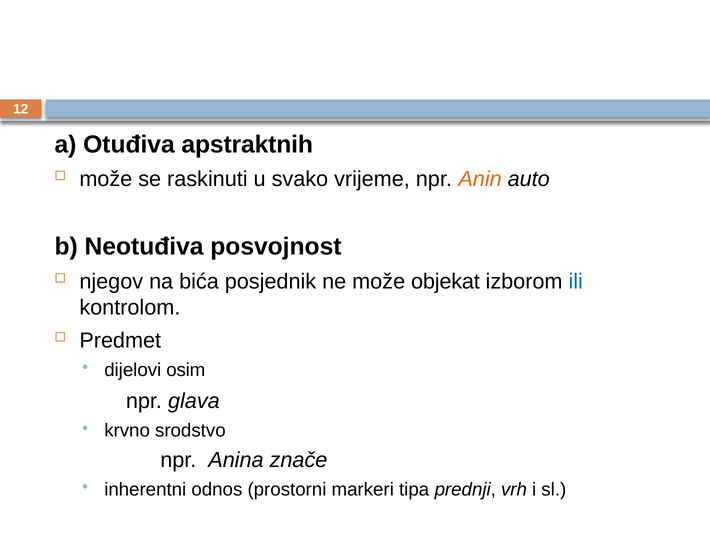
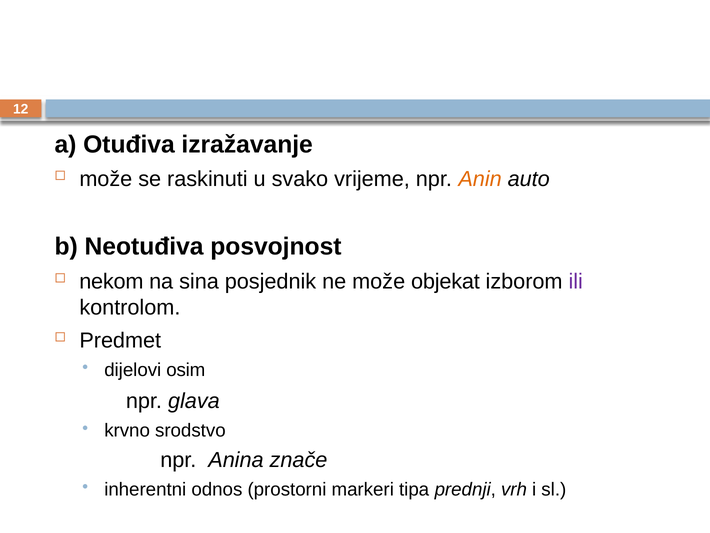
apstraktnih: apstraktnih -> izražavanje
njegov: njegov -> nekom
bića: bića -> sina
ili colour: blue -> purple
